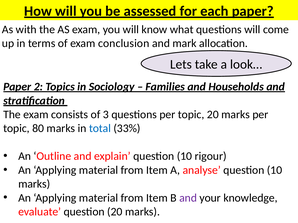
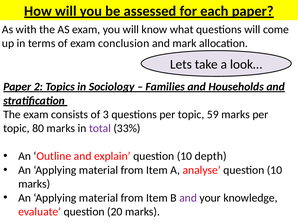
topic 20: 20 -> 59
total colour: blue -> purple
rigour: rigour -> depth
